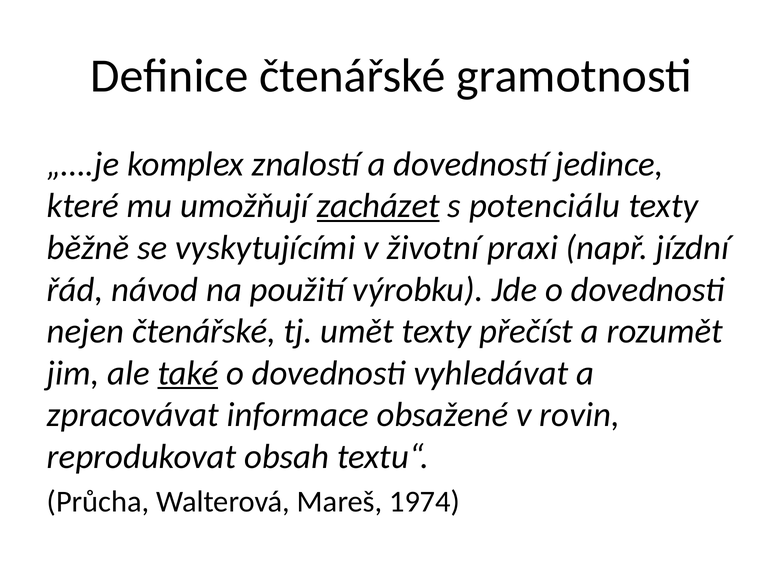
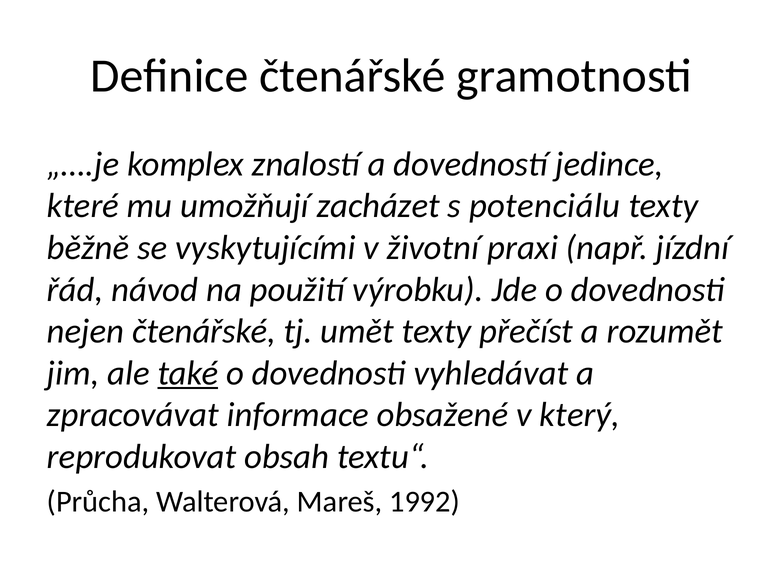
zacházet underline: present -> none
rovin: rovin -> který
1974: 1974 -> 1992
